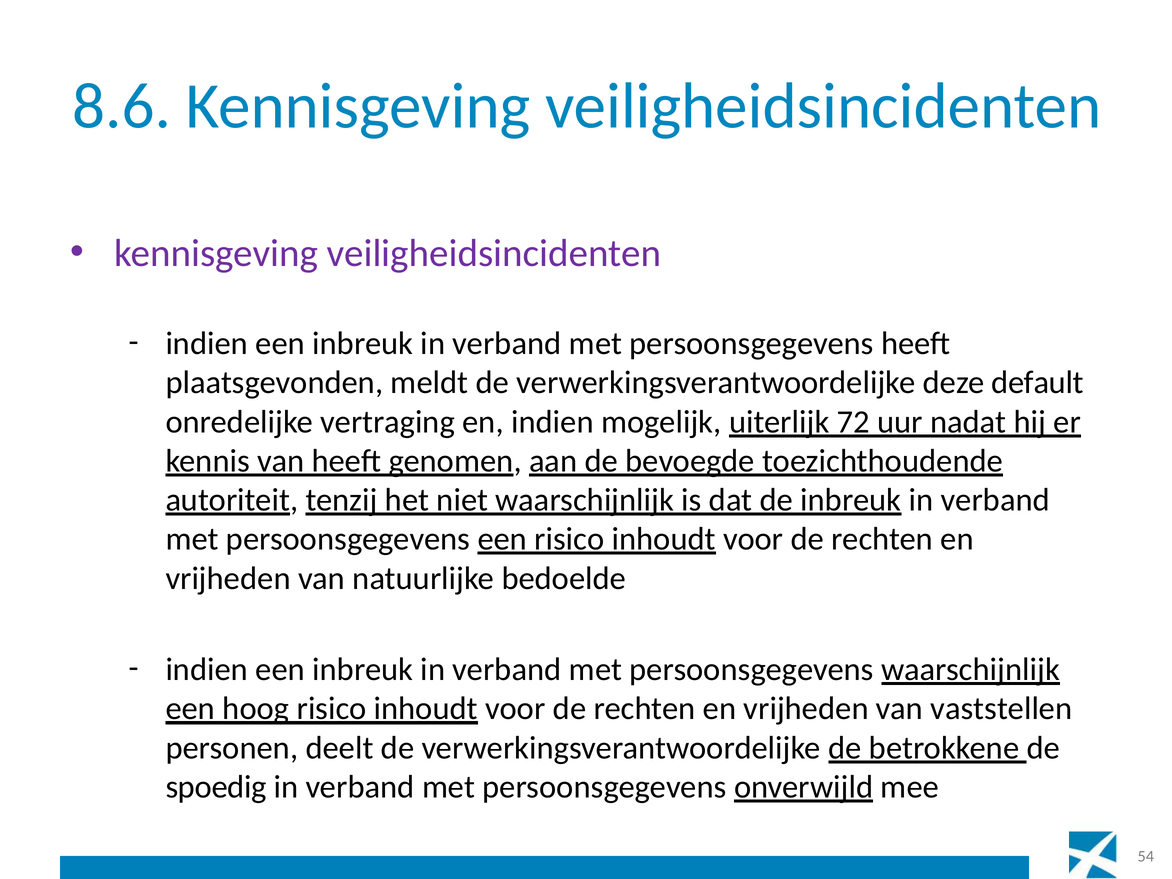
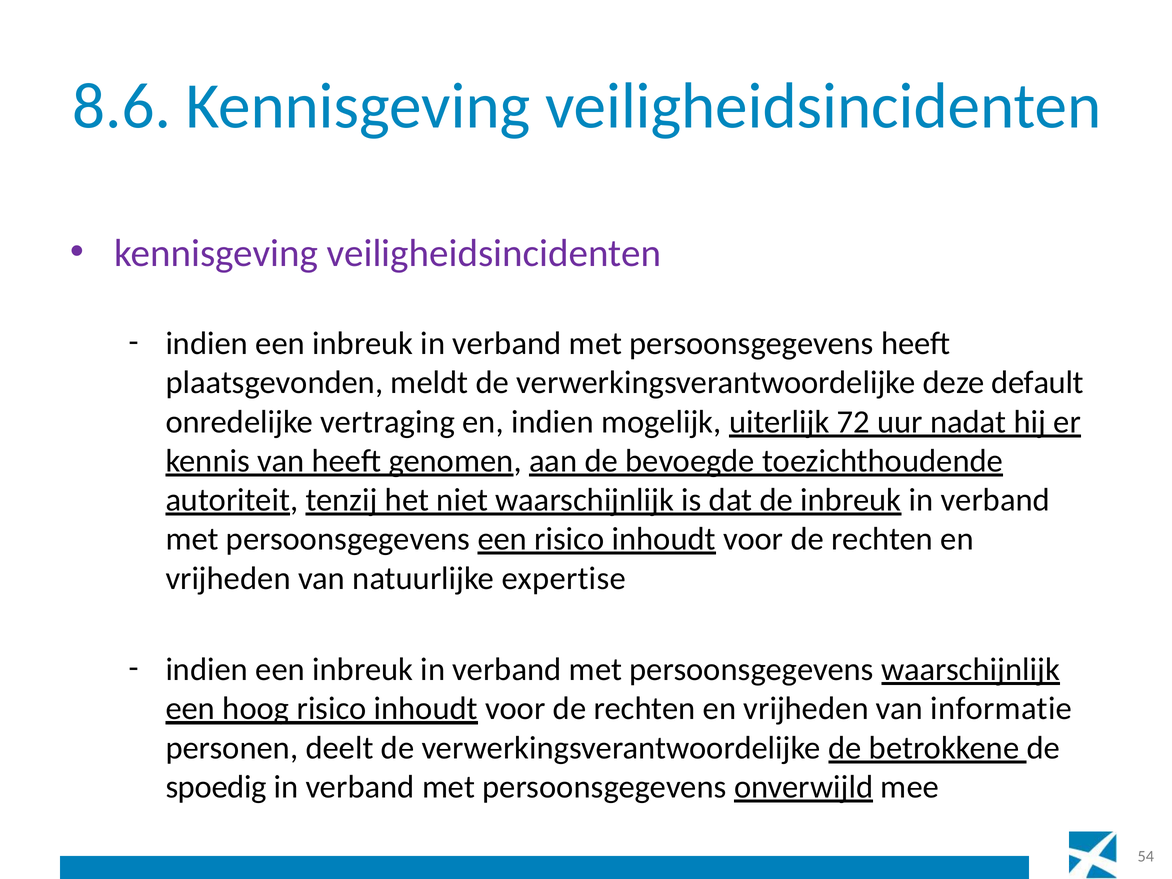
bedoelde: bedoelde -> expertise
vaststellen: vaststellen -> informatie
